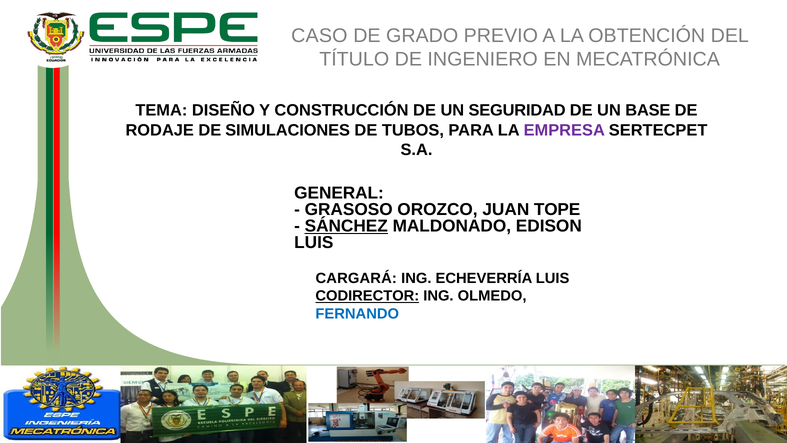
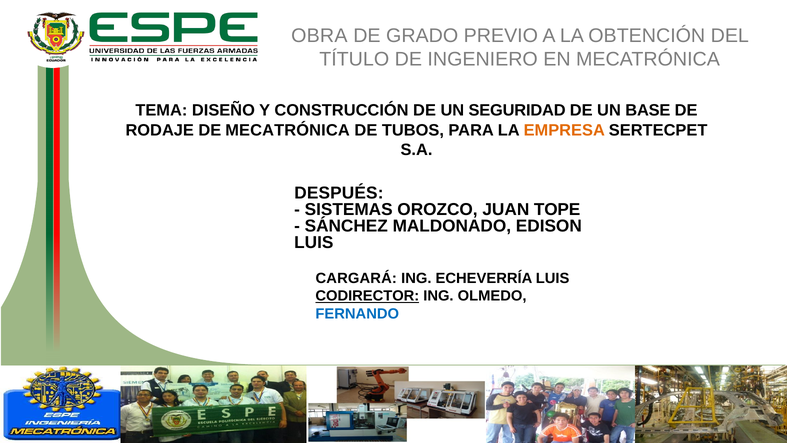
CASO: CASO -> OBRA
DE SIMULACIONES: SIMULACIONES -> MECATRÓNICA
EMPRESA colour: purple -> orange
GENERAL: GENERAL -> DESPUÉS
GRASOSO: GRASOSO -> SISTEMAS
SÁNCHEZ underline: present -> none
